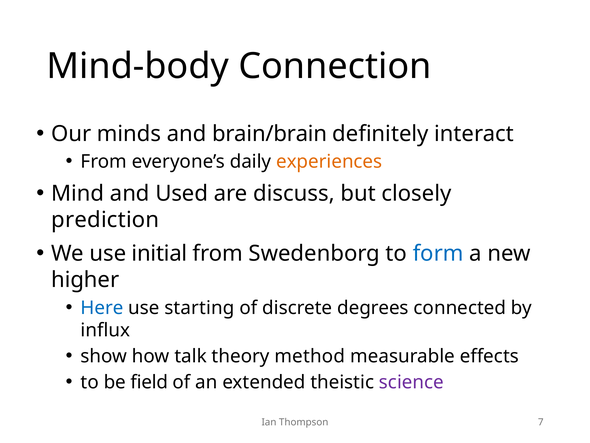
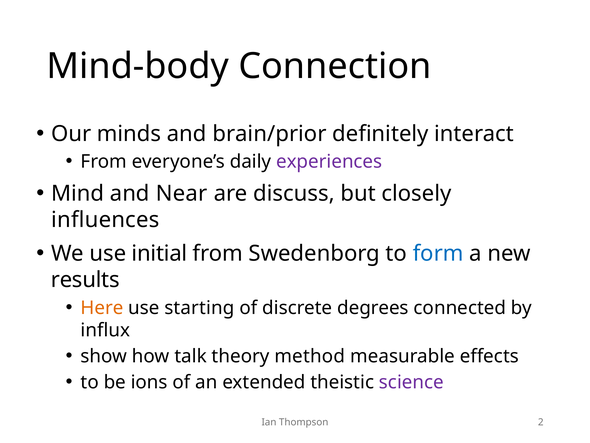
brain/brain: brain/brain -> brain/prior
experiences colour: orange -> purple
Used: Used -> Near
prediction: prediction -> influences
higher: higher -> results
Here colour: blue -> orange
field: field -> ions
7: 7 -> 2
